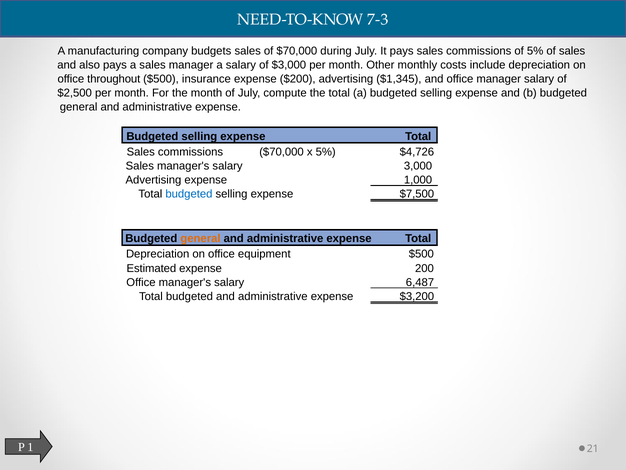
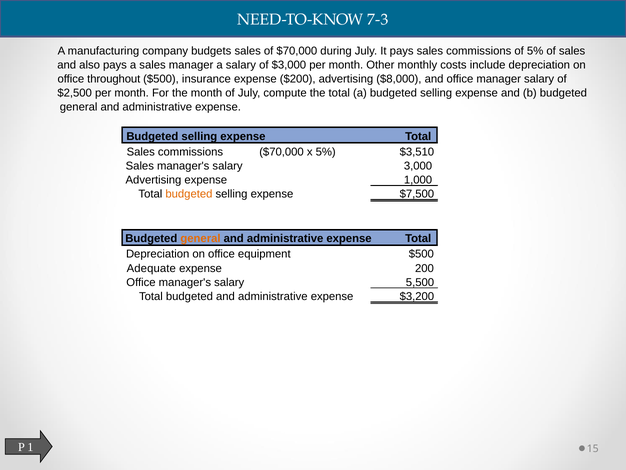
$1,345: $1,345 -> $8,000
$4,726: $4,726 -> $3,510
budgeted at (189, 194) colour: blue -> orange
Estimated: Estimated -> Adequate
6,487: 6,487 -> 5,500
21: 21 -> 15
